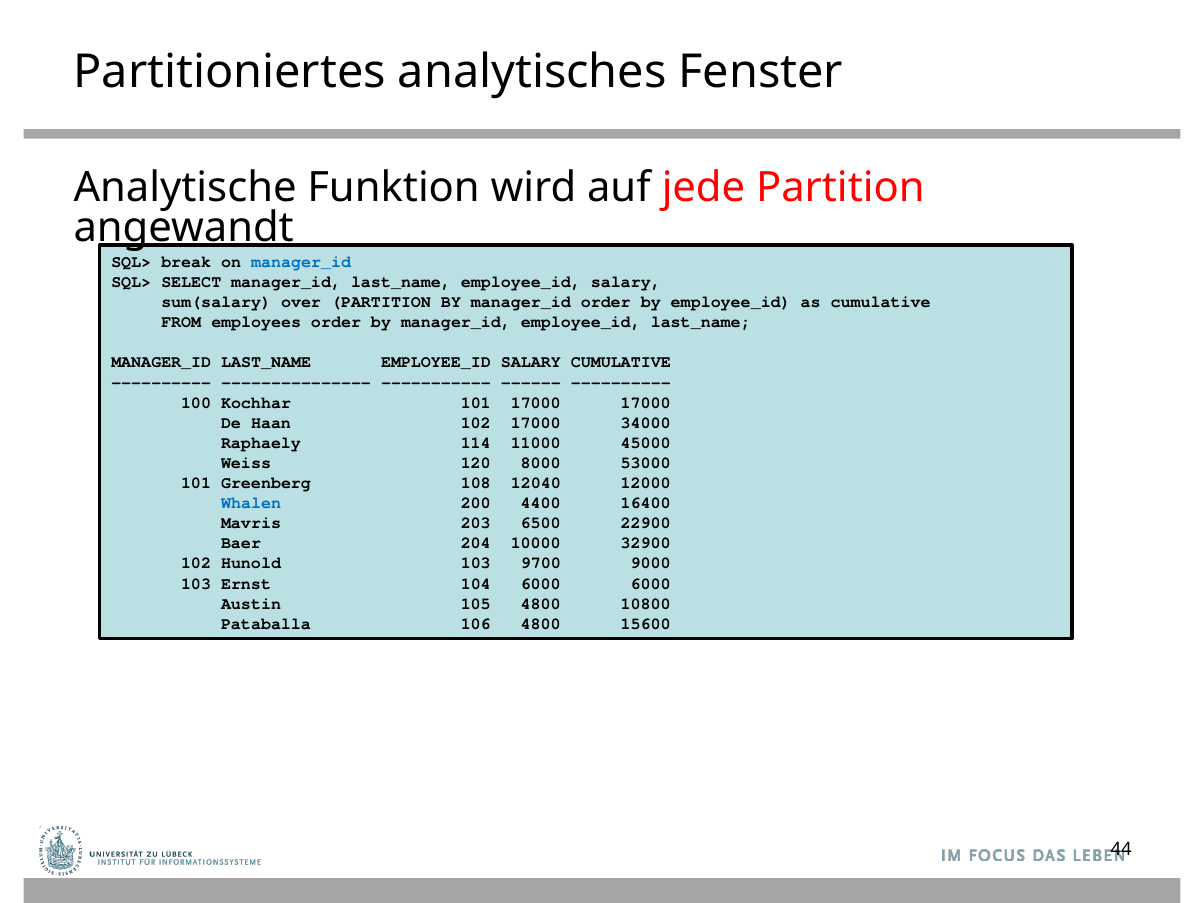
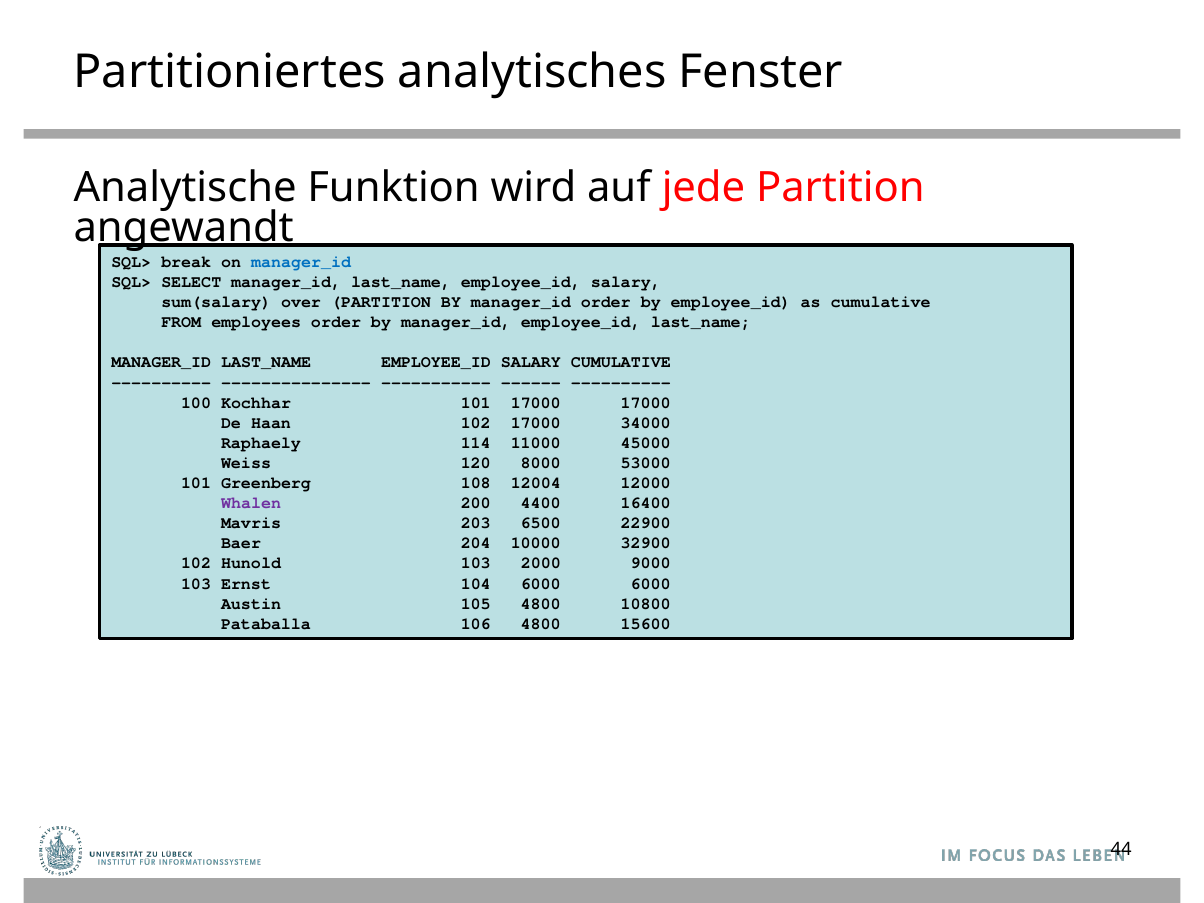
12040: 12040 -> 12004
Whalen colour: blue -> purple
9700: 9700 -> 2000
